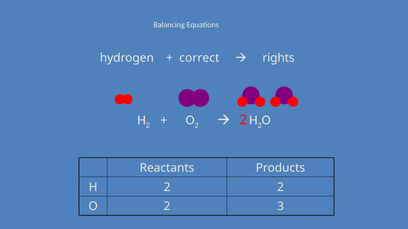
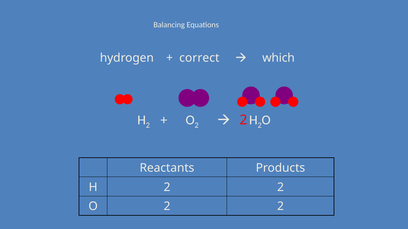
rights: rights -> which
O 2 3: 3 -> 2
